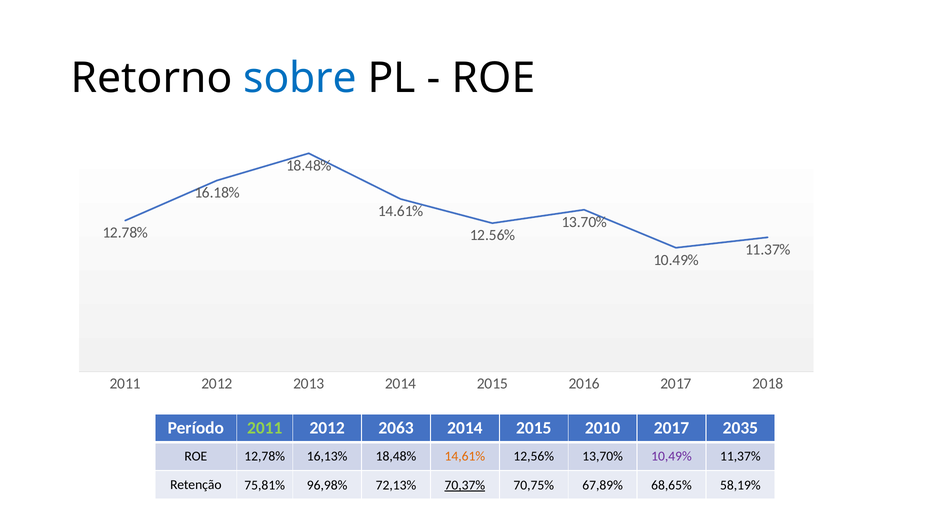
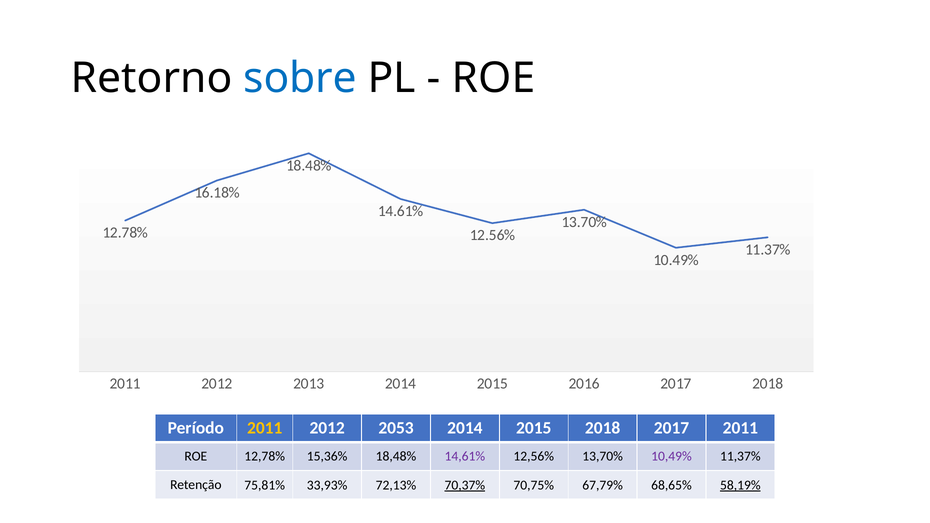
2011 at (265, 428) colour: light green -> yellow
2063: 2063 -> 2053
2015 2010: 2010 -> 2018
2017 2035: 2035 -> 2011
16,13%: 16,13% -> 15,36%
14,61% colour: orange -> purple
96,98%: 96,98% -> 33,93%
67,89%: 67,89% -> 67,79%
58,19% underline: none -> present
